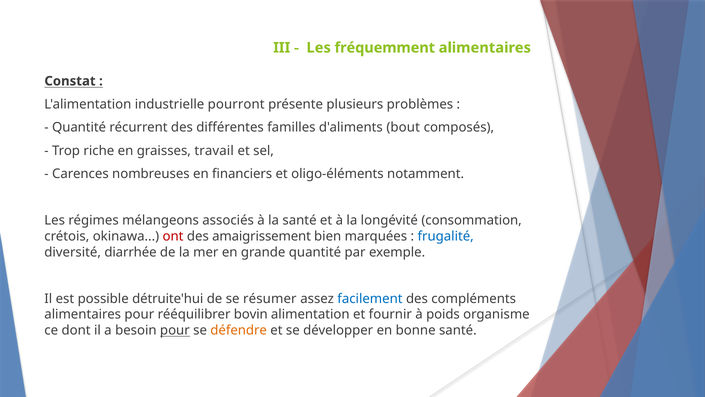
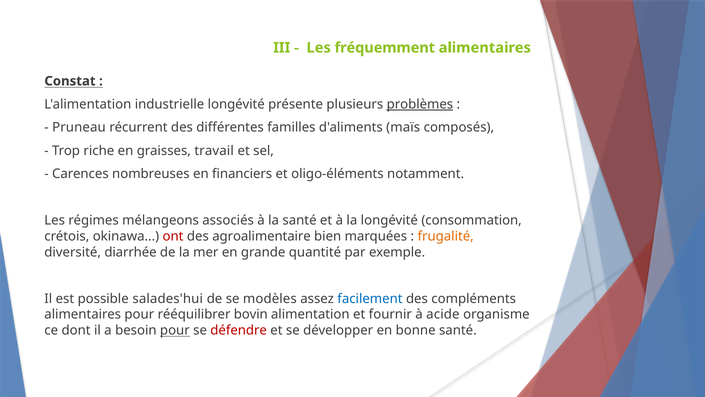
industrielle pourront: pourront -> longévité
problèmes underline: none -> present
Quantité at (79, 127): Quantité -> Pruneau
bout: bout -> maïs
amaigrissement: amaigrissement -> agroalimentaire
frugalité colour: blue -> orange
détruite'hui: détruite'hui -> salades'hui
résumer: résumer -> modèles
poids: poids -> acide
défendre colour: orange -> red
